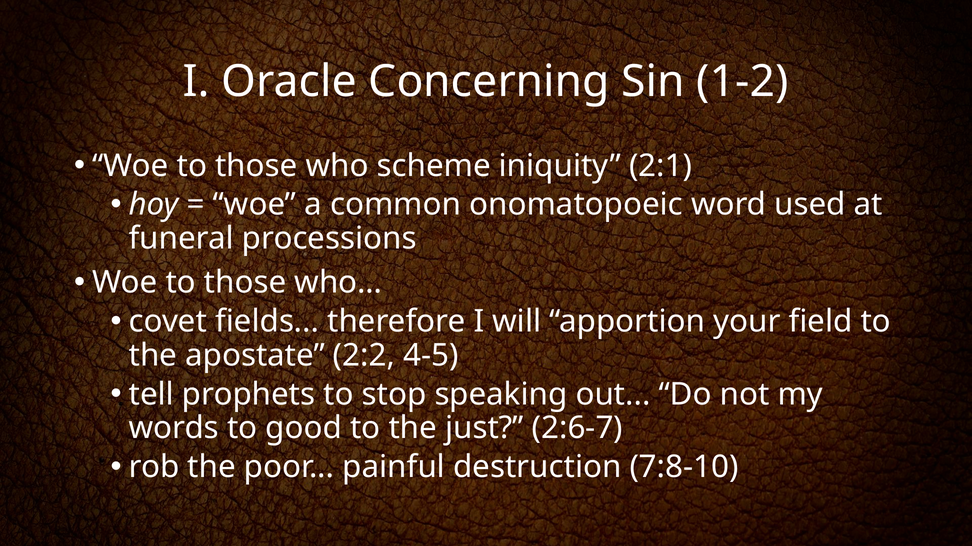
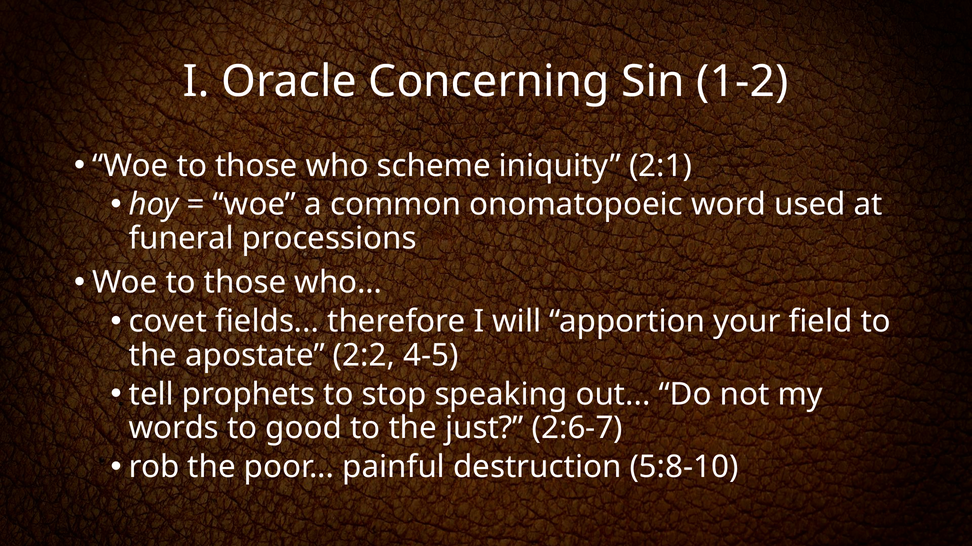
7:8-10: 7:8-10 -> 5:8-10
